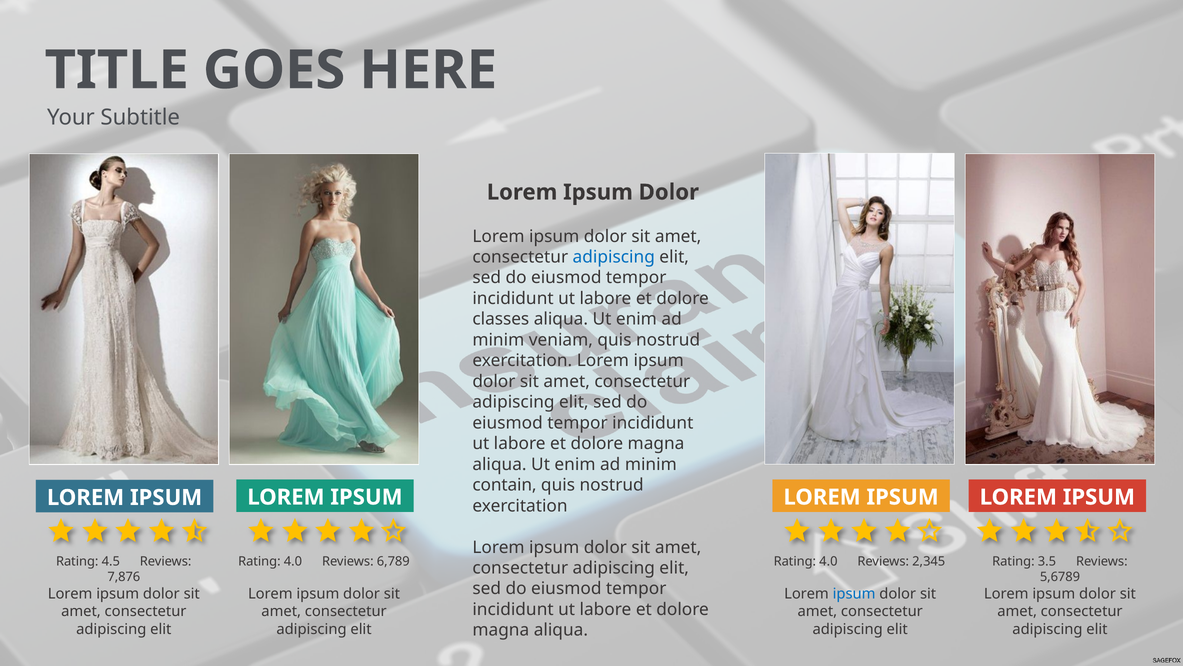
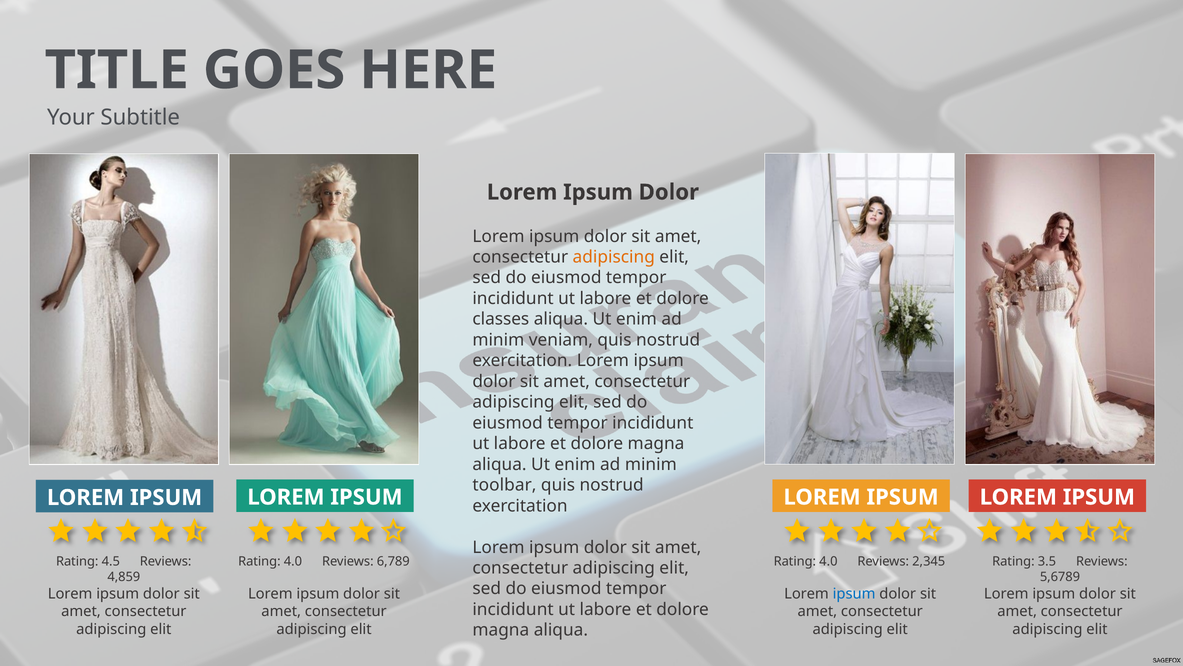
adipiscing at (614, 257) colour: blue -> orange
contain: contain -> toolbar
7,876: 7,876 -> 4,859
